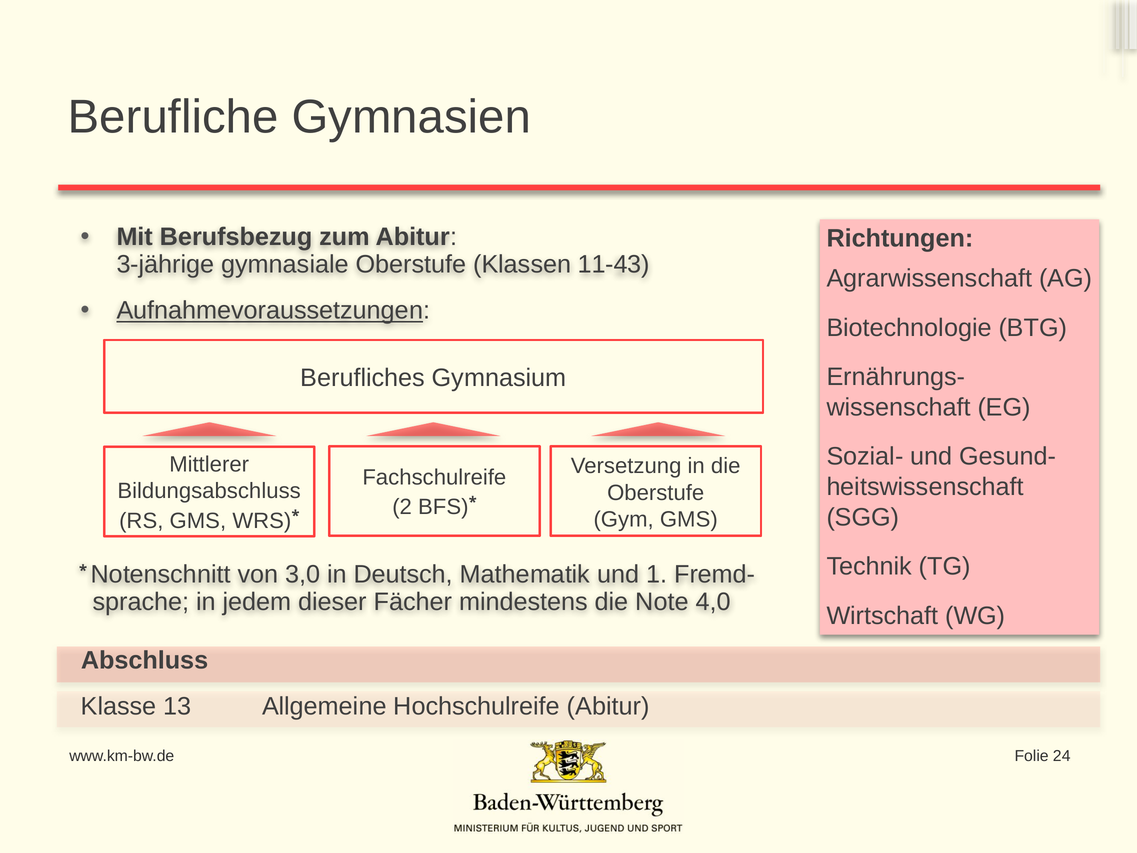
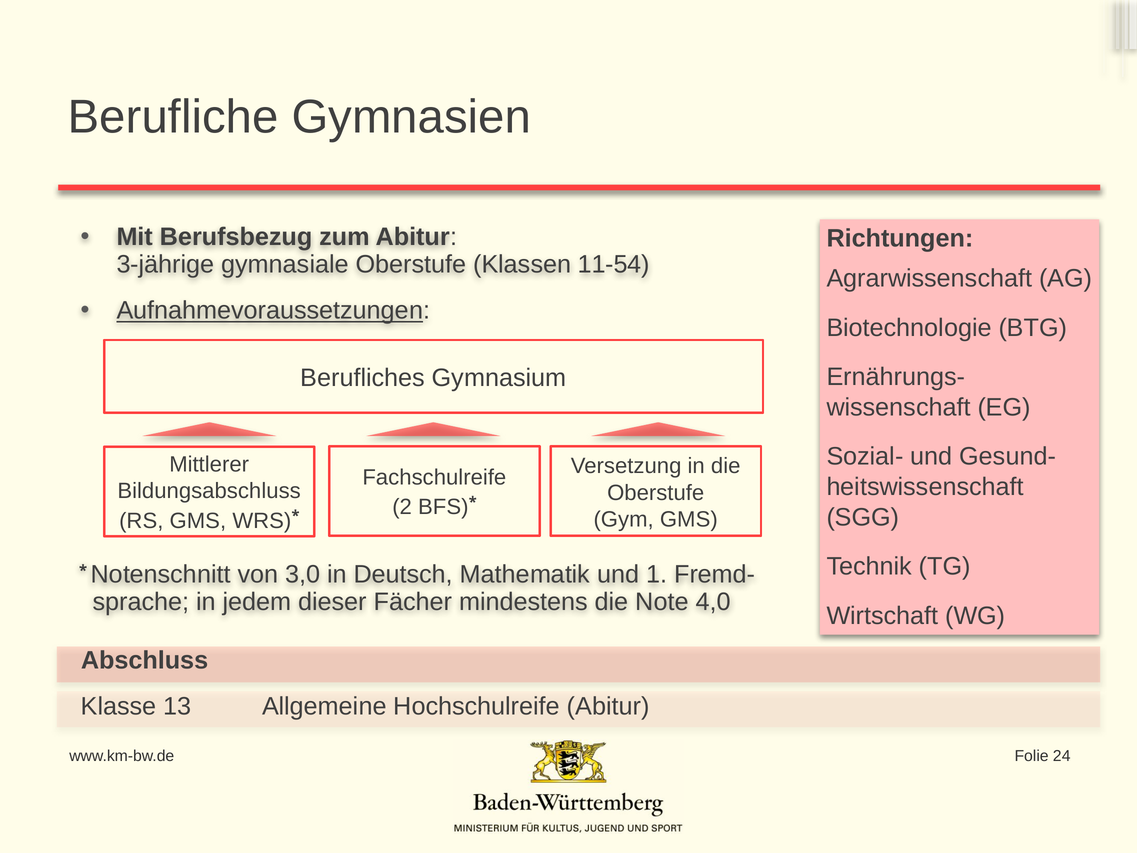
11-43: 11-43 -> 11-54
